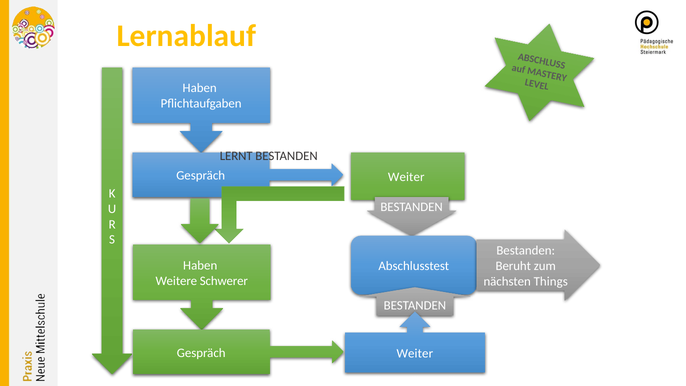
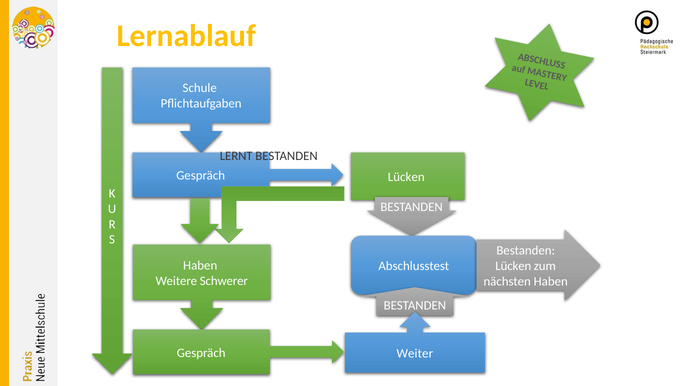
Haben at (200, 88): Haben -> Schule
Gespräch Weiter: Weiter -> Lücken
Beruht at (513, 266): Beruht -> Lücken
nächsten Things: Things -> Haben
